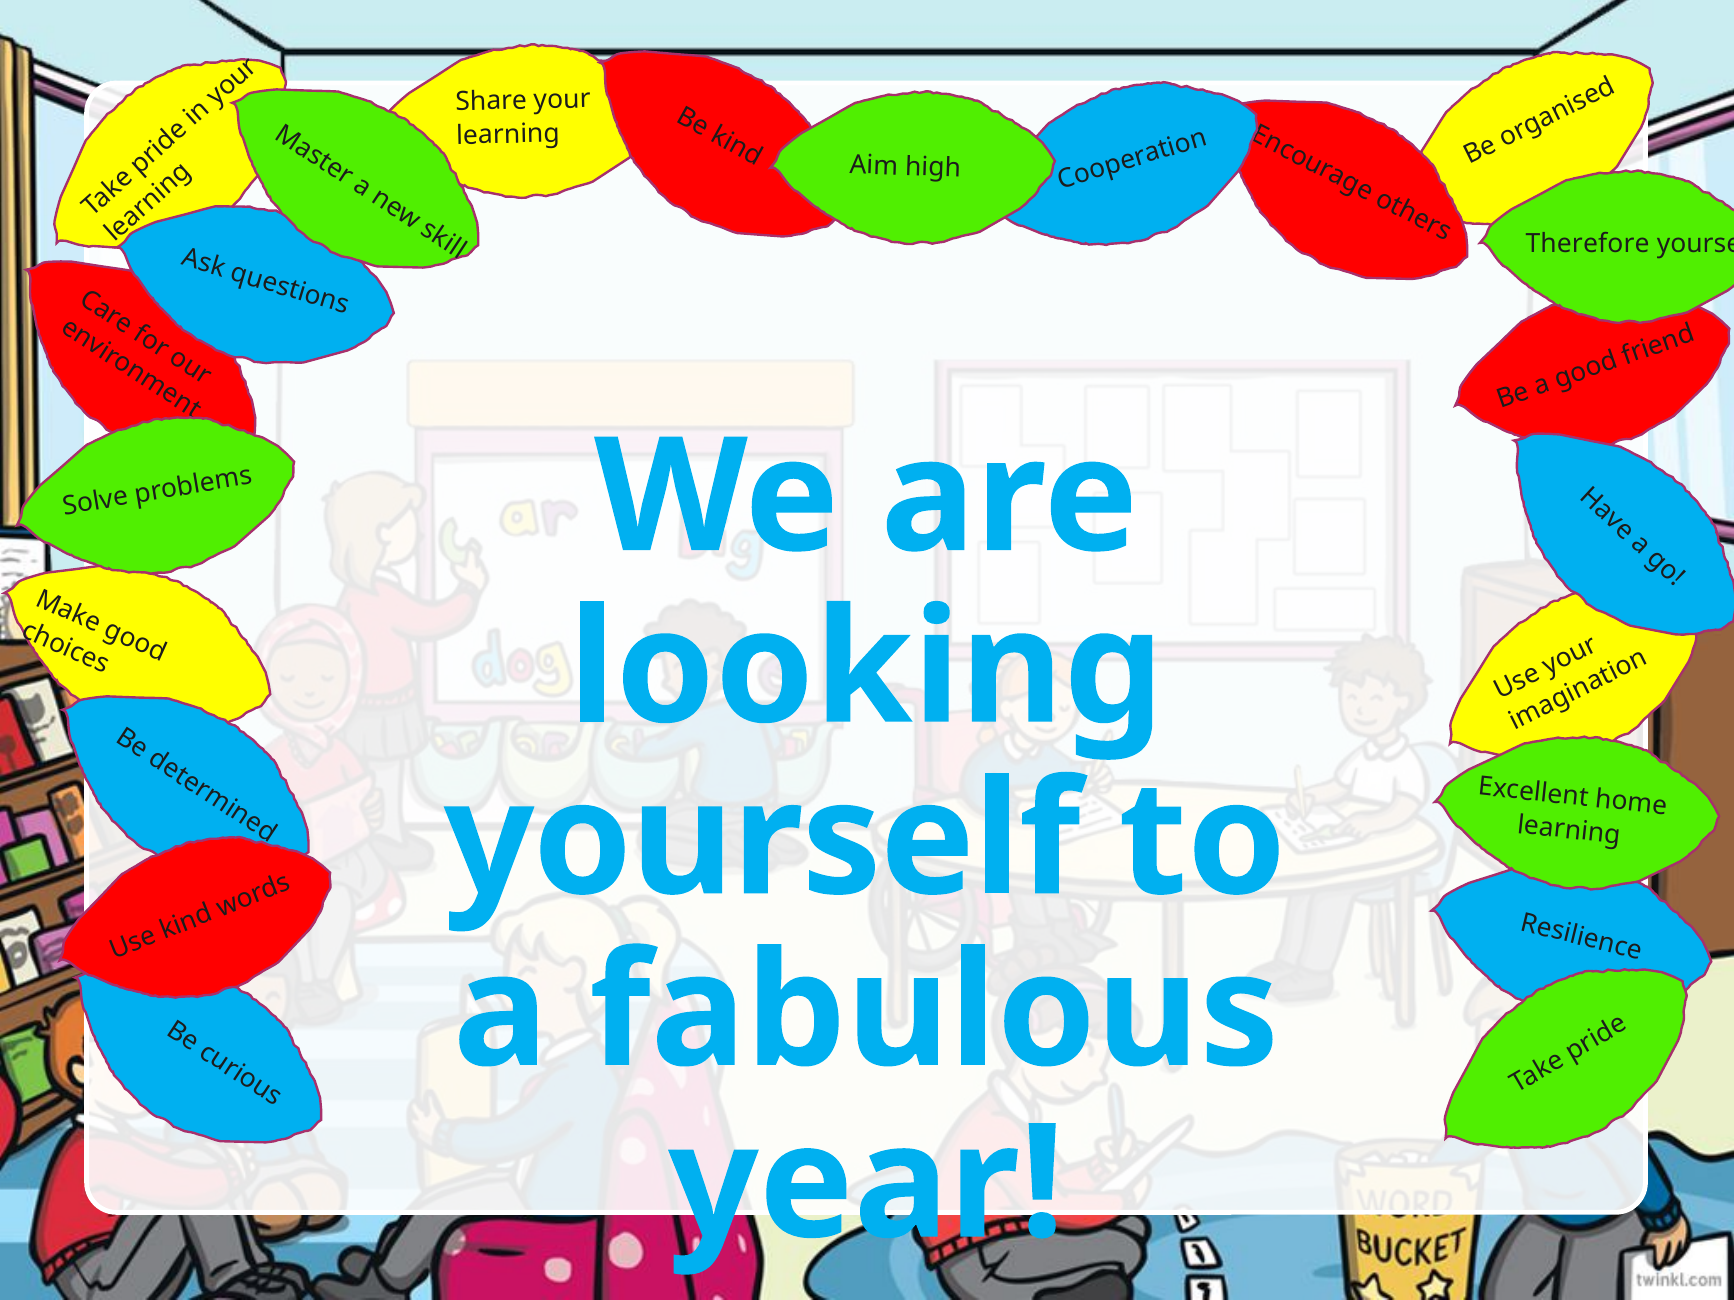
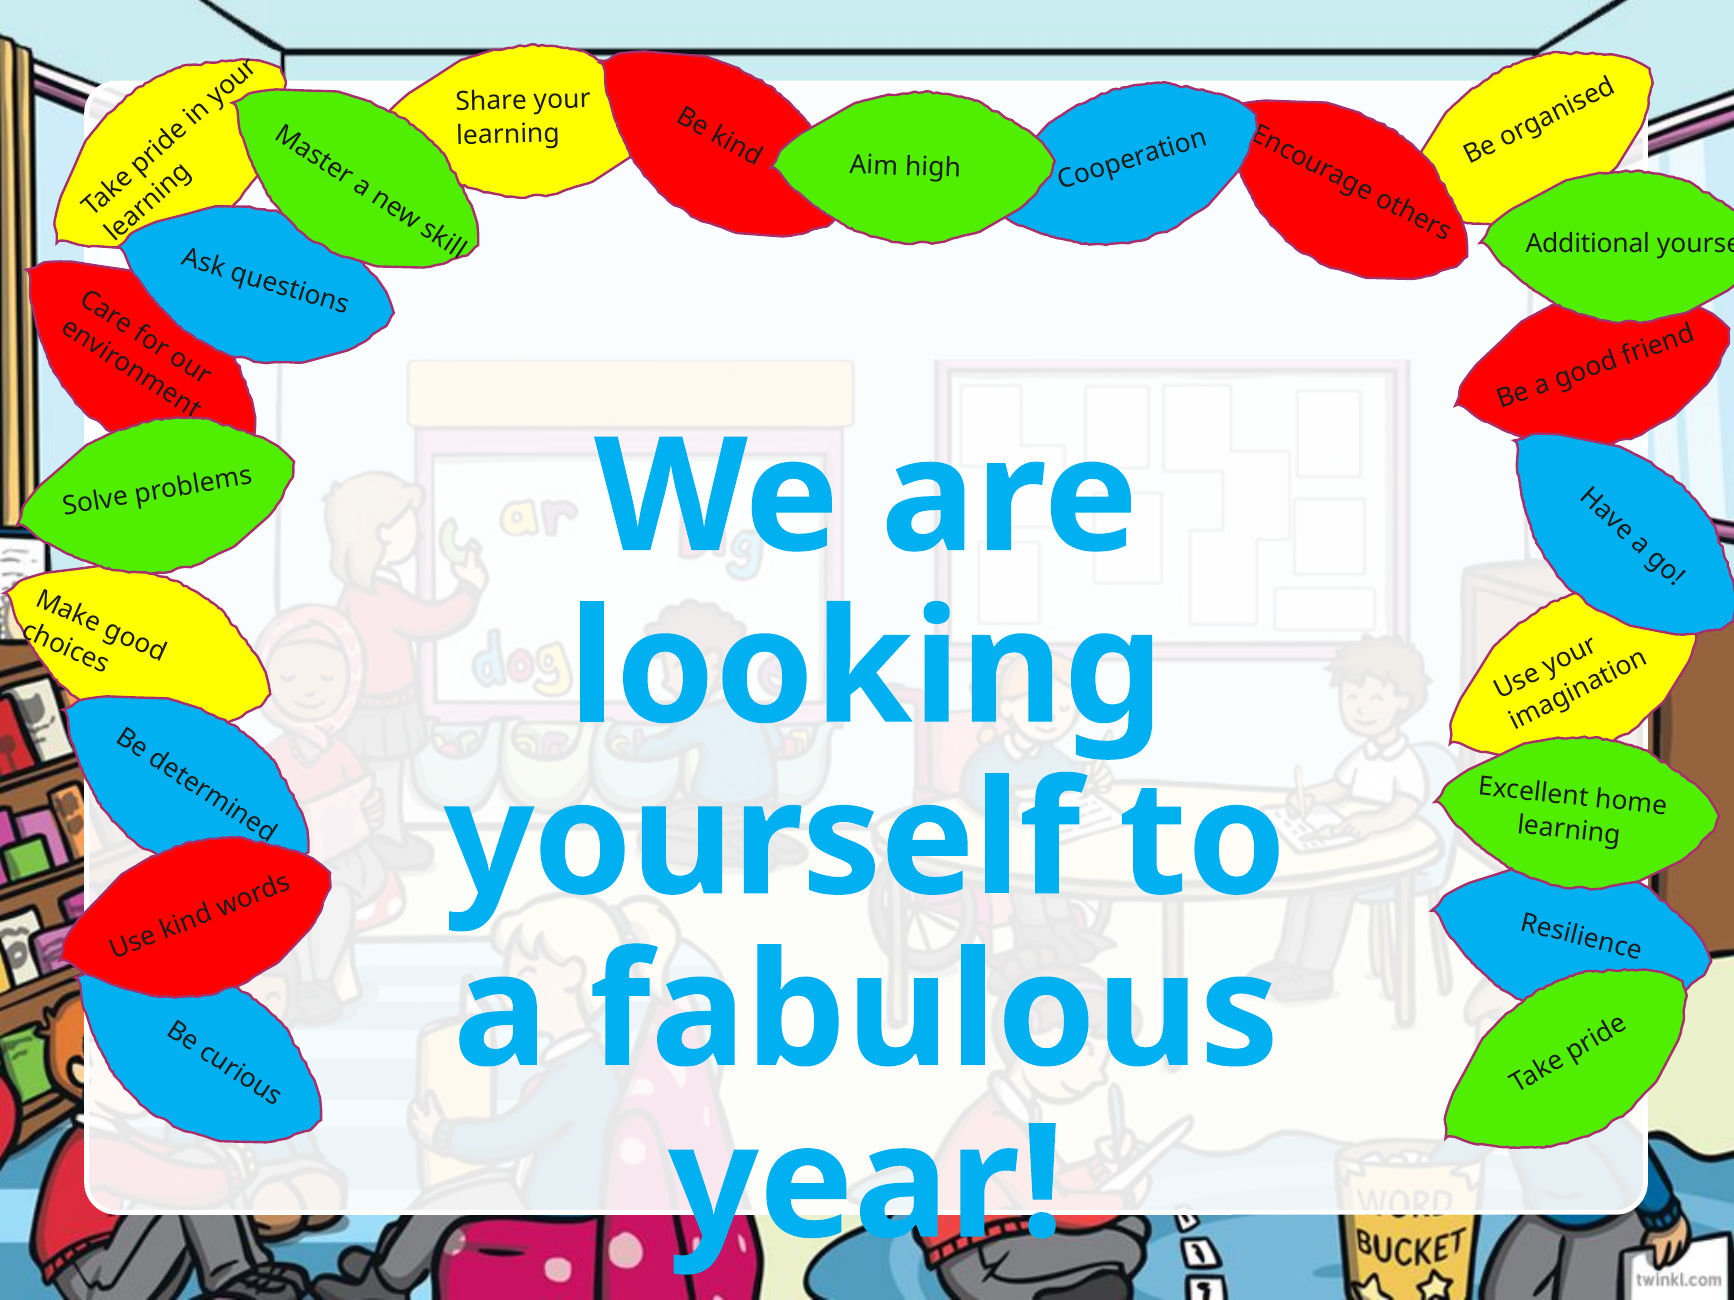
Therefore: Therefore -> Additional
